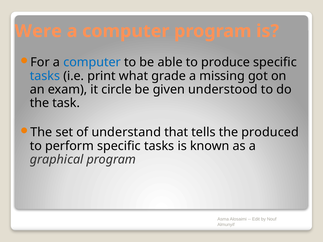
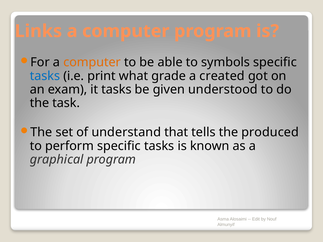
Were: Were -> Links
computer at (92, 62) colour: blue -> orange
produce: produce -> symbols
missing: missing -> created
it circle: circle -> tasks
